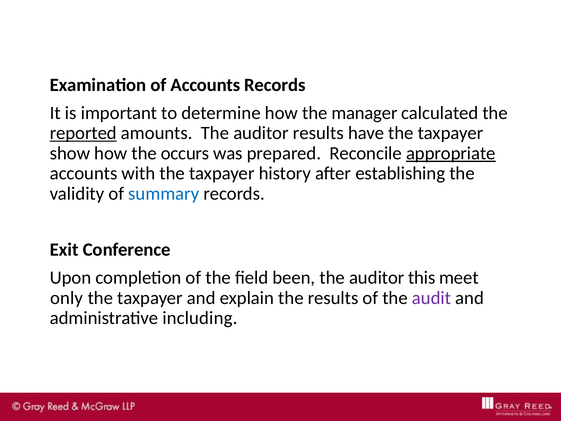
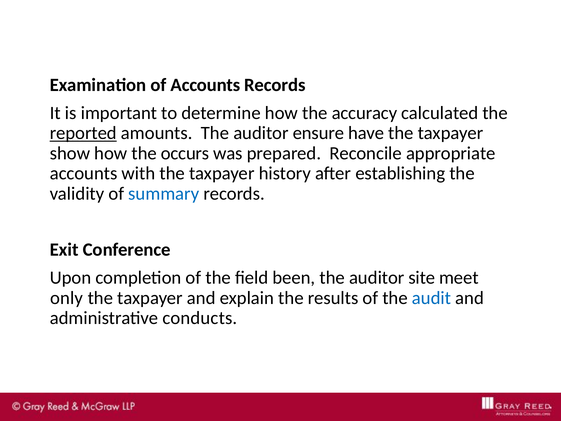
manager: manager -> accuracy
auditor results: results -> ensure
appropriate underline: present -> none
this: this -> site
audit colour: purple -> blue
including: including -> conducts
